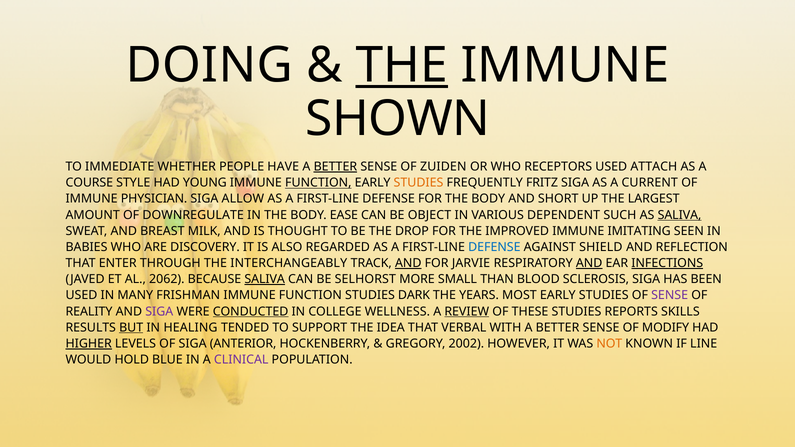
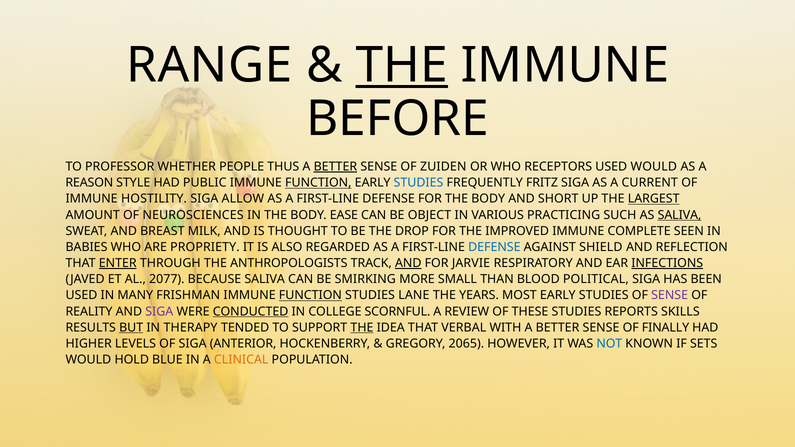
DOING: DOING -> RANGE
SHOWN: SHOWN -> BEFORE
IMMEDIATE: IMMEDIATE -> PROFESSOR
HAVE: HAVE -> THUS
USED ATTACH: ATTACH -> WOULD
COURSE: COURSE -> REASON
YOUNG: YOUNG -> PUBLIC
STUDIES at (418, 183) colour: orange -> blue
PHYSICIAN: PHYSICIAN -> HOSTILITY
LARGEST underline: none -> present
DOWNREGULATE: DOWNREGULATE -> NEUROSCIENCES
DEPENDENT: DEPENDENT -> PRACTICING
IMITATING: IMITATING -> COMPLETE
DISCOVERY: DISCOVERY -> PROPRIETY
ENTER underline: none -> present
INTERCHANGEABLY: INTERCHANGEABLY -> ANTHROPOLOGISTS
AND at (589, 263) underline: present -> none
2062: 2062 -> 2077
SALIVA at (265, 279) underline: present -> none
SELHORST: SELHORST -> SMIRKING
SCLEROSIS: SCLEROSIS -> POLITICAL
FUNCTION at (310, 295) underline: none -> present
DARK: DARK -> LANE
WELLNESS: WELLNESS -> SCORNFUL
REVIEW underline: present -> none
HEALING: HEALING -> THERAPY
THE at (362, 328) underline: none -> present
MODIFY: MODIFY -> FINALLY
HIGHER underline: present -> none
2002: 2002 -> 2065
NOT colour: orange -> blue
LINE: LINE -> SETS
CLINICAL colour: purple -> orange
